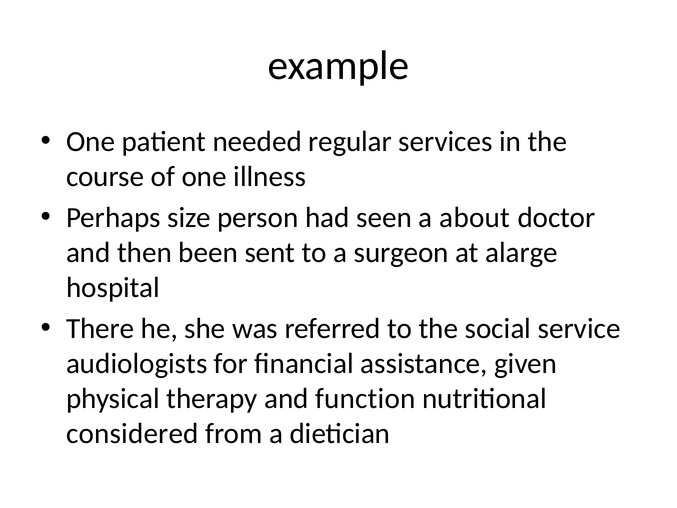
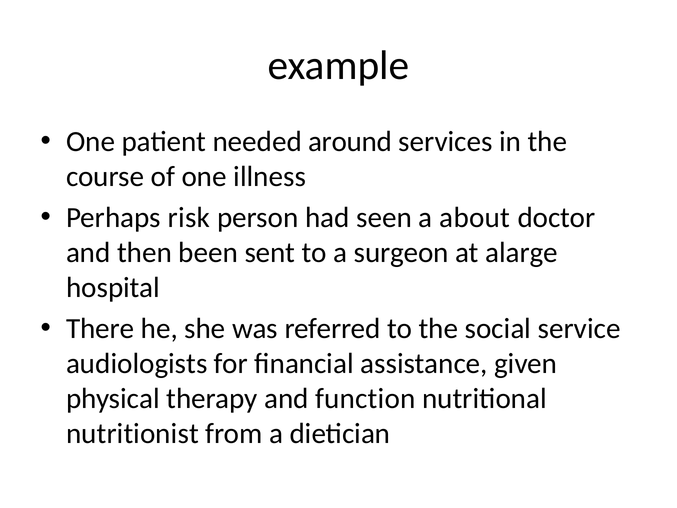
regular: regular -> around
size: size -> risk
considered: considered -> nutritionist
